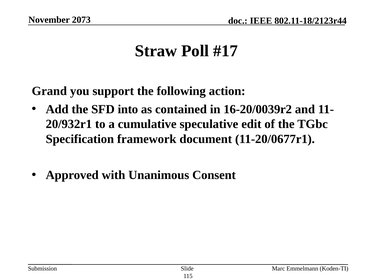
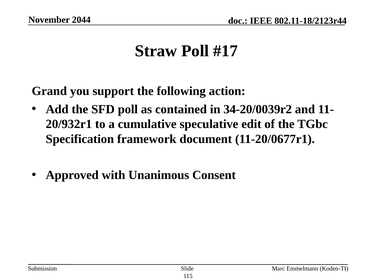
2073: 2073 -> 2044
SFD into: into -> poll
16-20/0039r2: 16-20/0039r2 -> 34-20/0039r2
